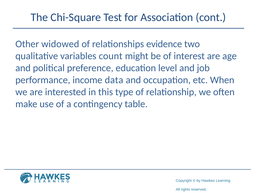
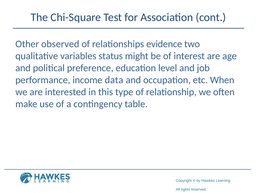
widowed: widowed -> observed
count: count -> status
